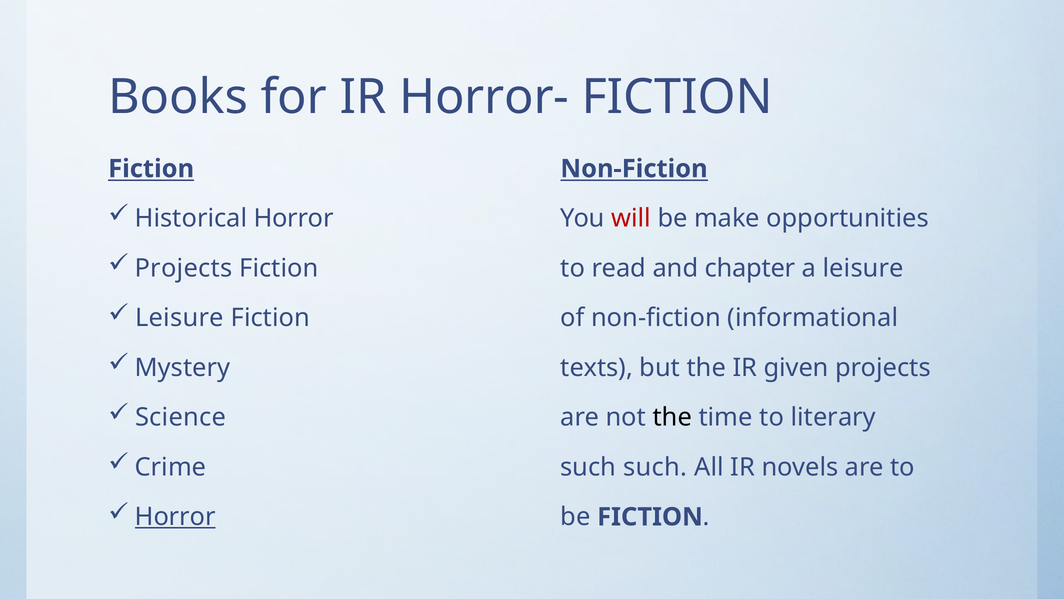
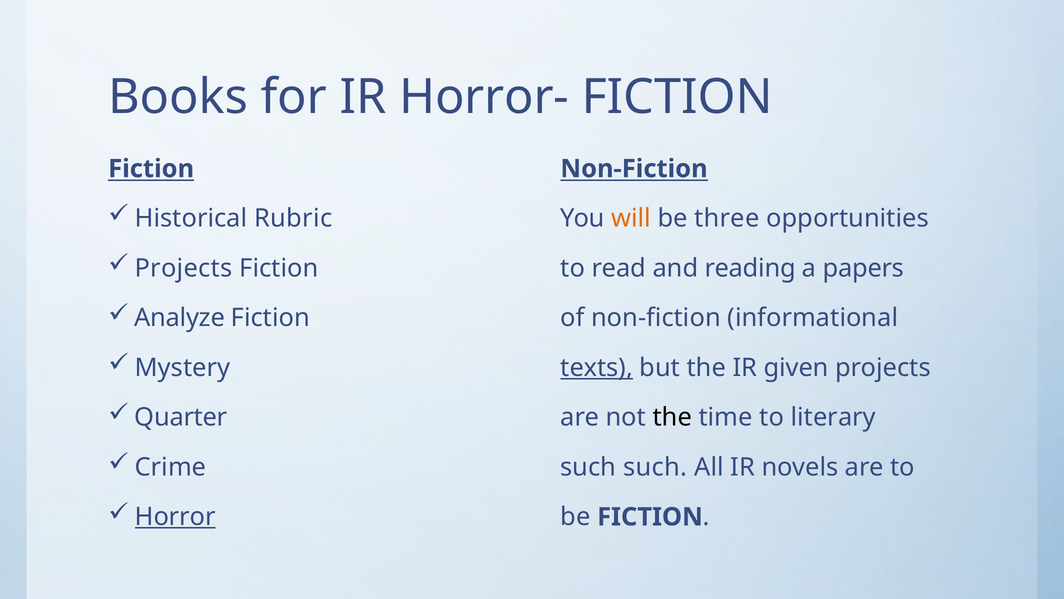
Historical Horror: Horror -> Rubric
will colour: red -> orange
make: make -> three
chapter: chapter -> reading
a leisure: leisure -> papers
Leisure at (179, 318): Leisure -> Analyze
texts underline: none -> present
Science: Science -> Quarter
